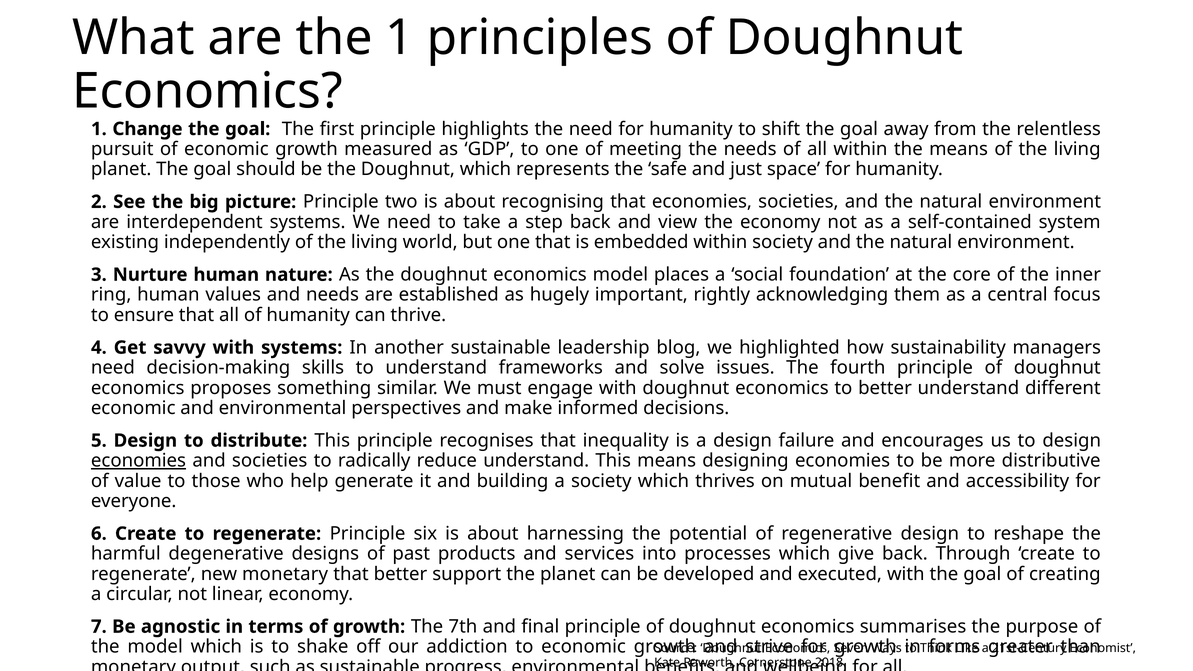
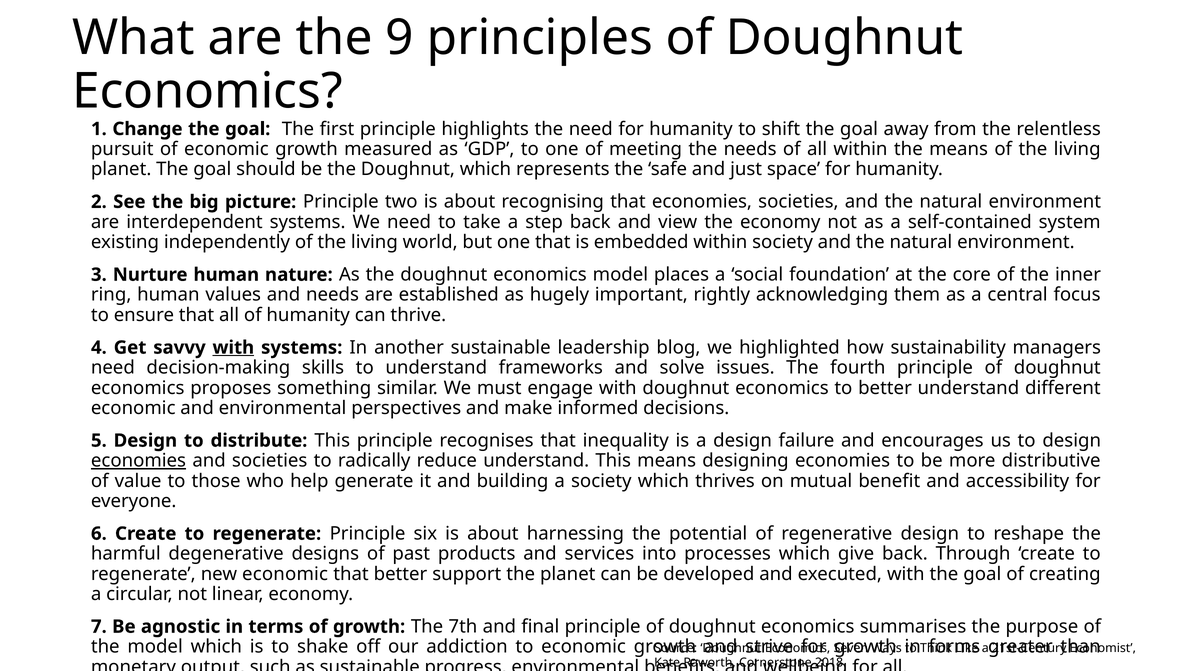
the 1: 1 -> 9
with at (233, 348) underline: none -> present
new monetary: monetary -> economic
